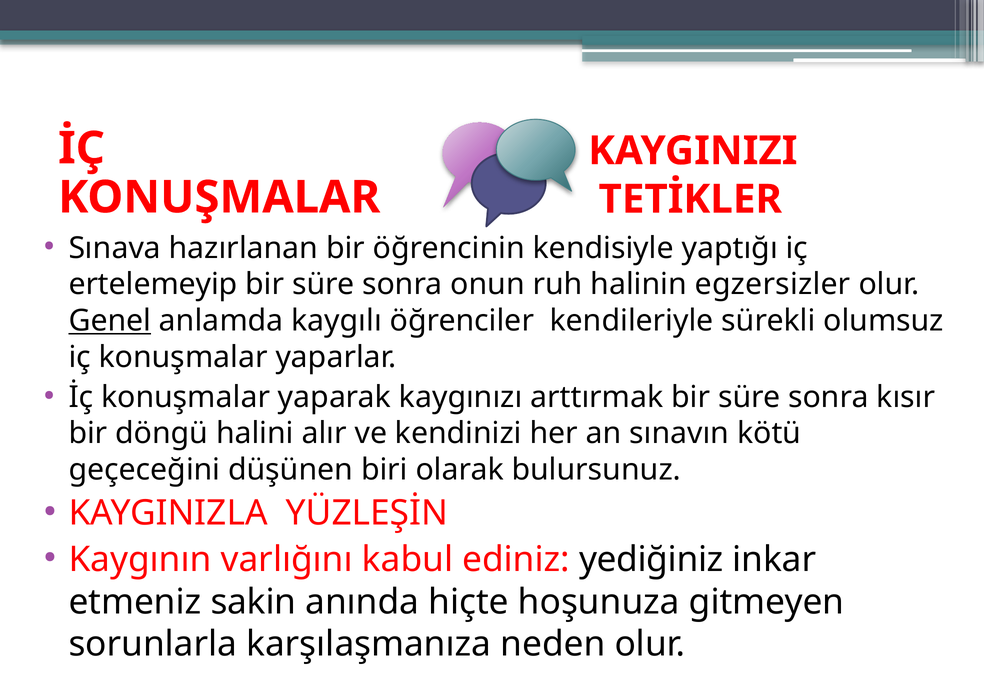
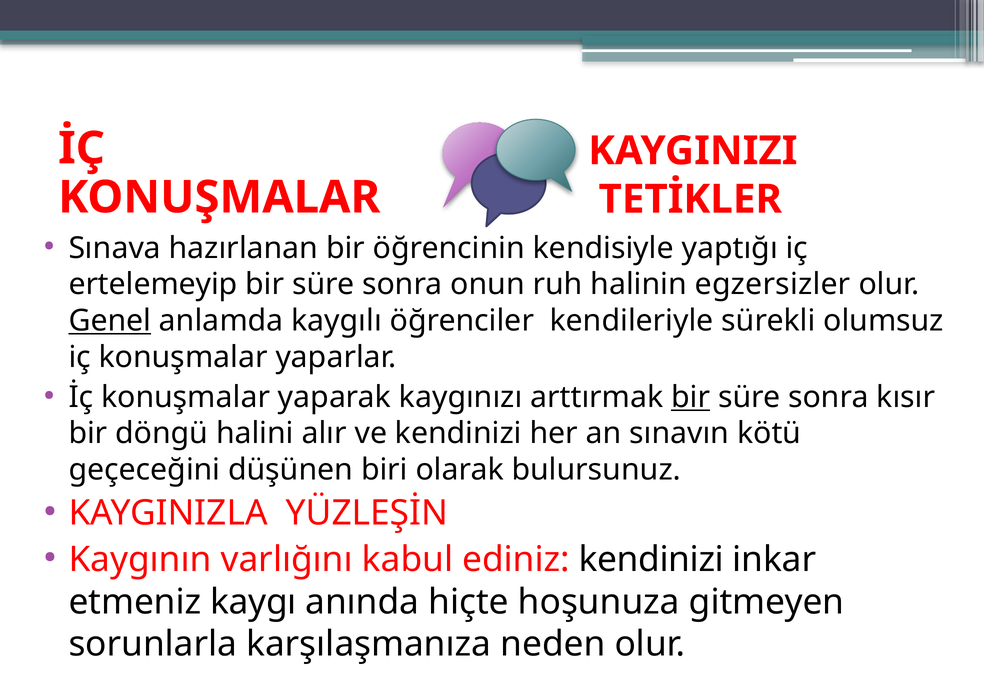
bir at (691, 397) underline: none -> present
ediniz yediğiniz: yediğiniz -> kendinizi
sakin: sakin -> kaygı
